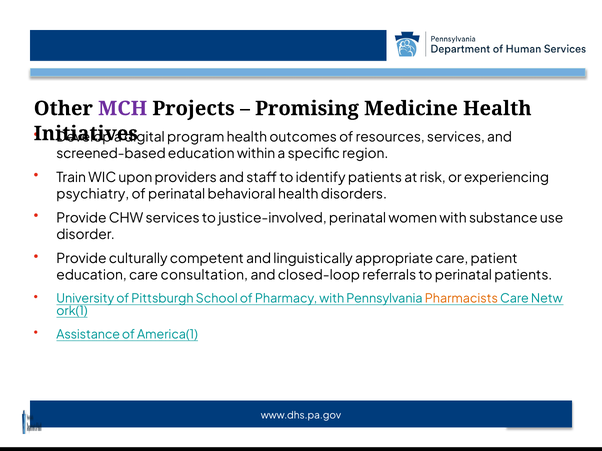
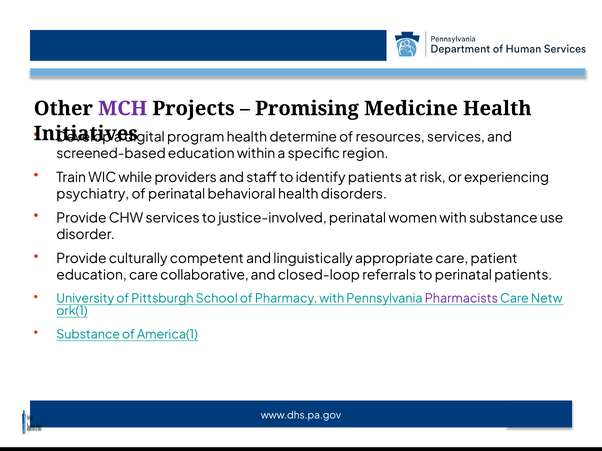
outcomes: outcomes -> determine
upon: upon -> while
consultation: consultation -> collaborative
Pharmacists colour: orange -> purple
Assistance at (88, 335): Assistance -> Substance
